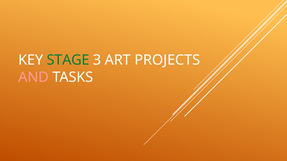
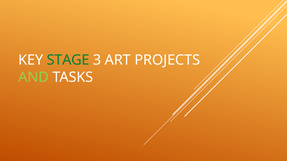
AND colour: pink -> light green
